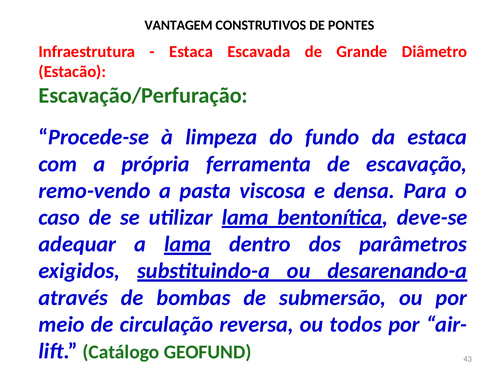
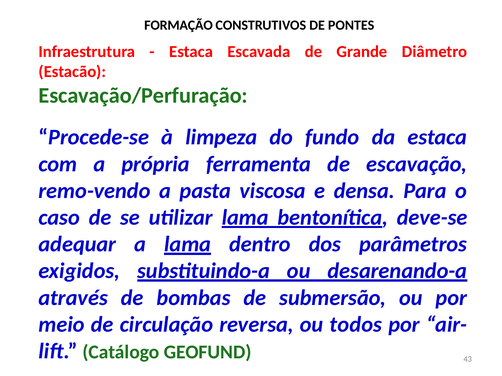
VANTAGEM: VANTAGEM -> FORMAÇÃO
